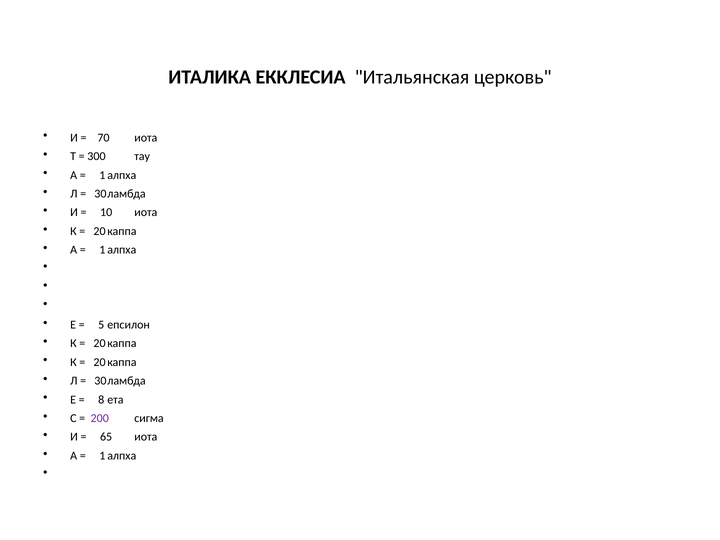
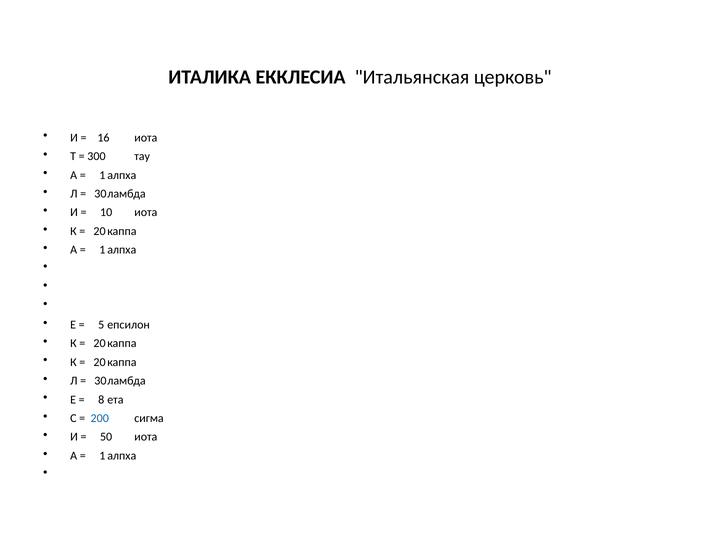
70: 70 -> 16
200 colour: purple -> blue
65: 65 -> 50
